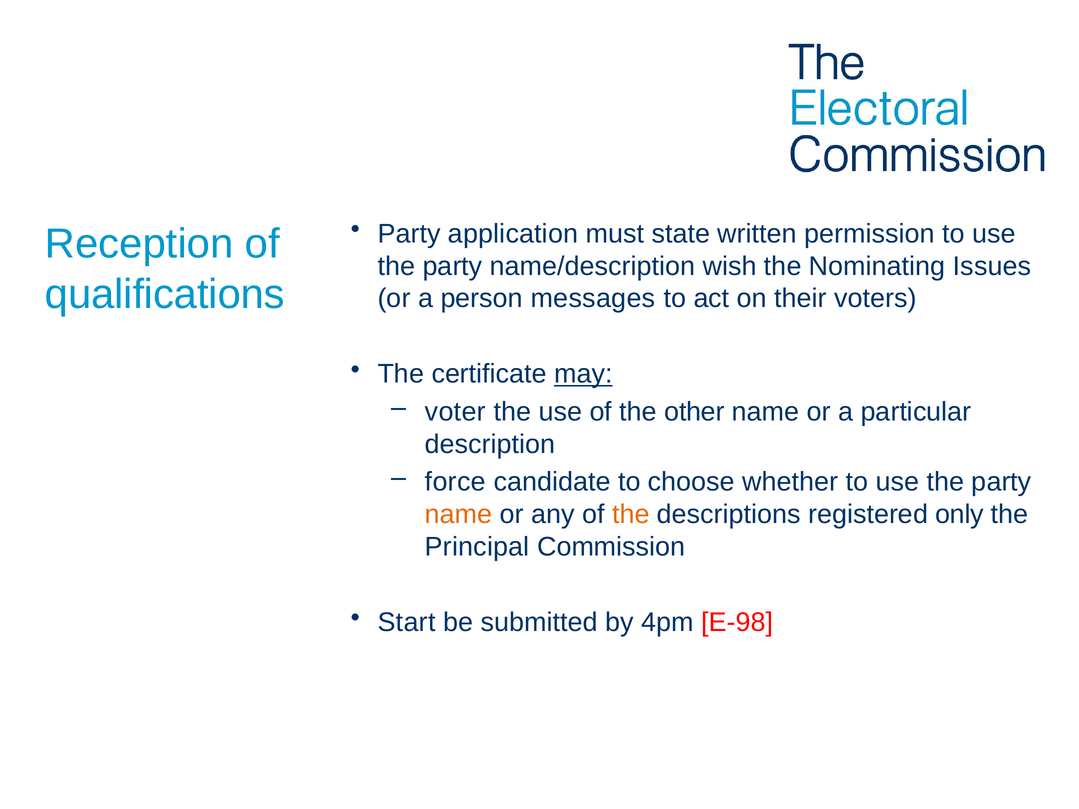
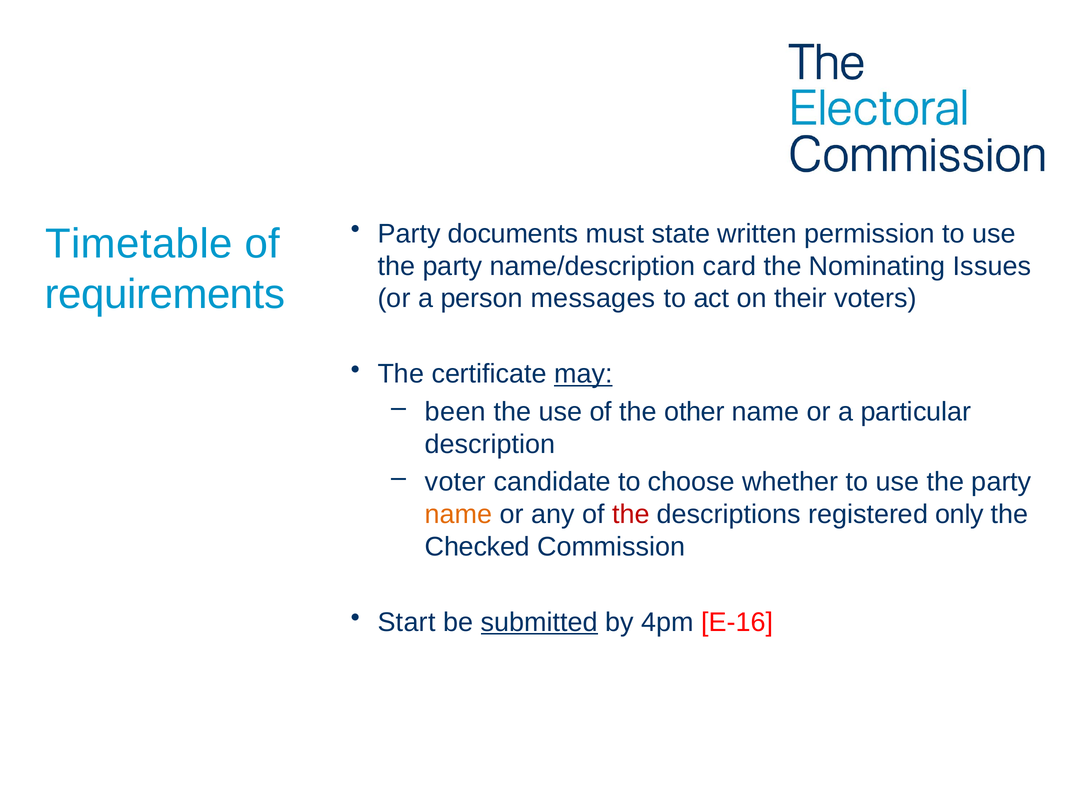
application: application -> documents
Reception: Reception -> Timetable
wish: wish -> card
qualifications: qualifications -> requirements
voter: voter -> been
force: force -> voter
the at (631, 514) colour: orange -> red
Principal: Principal -> Checked
submitted underline: none -> present
E-98: E-98 -> E-16
